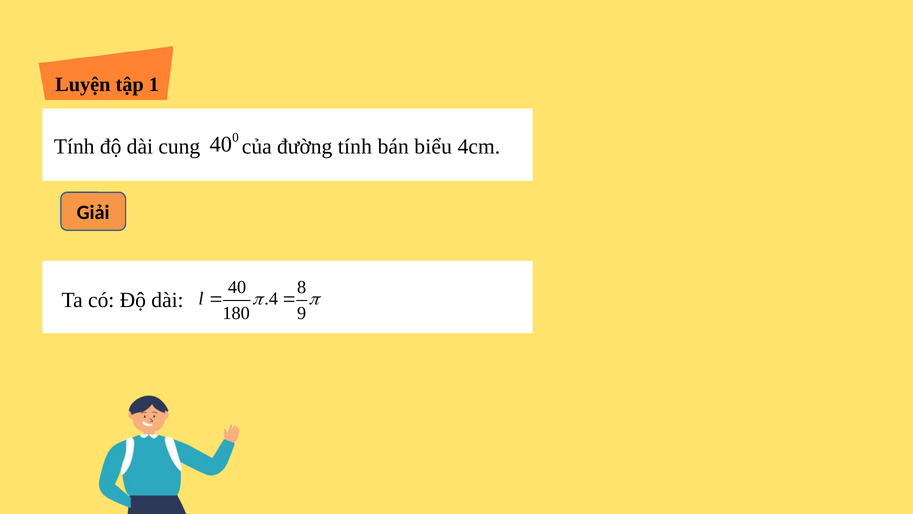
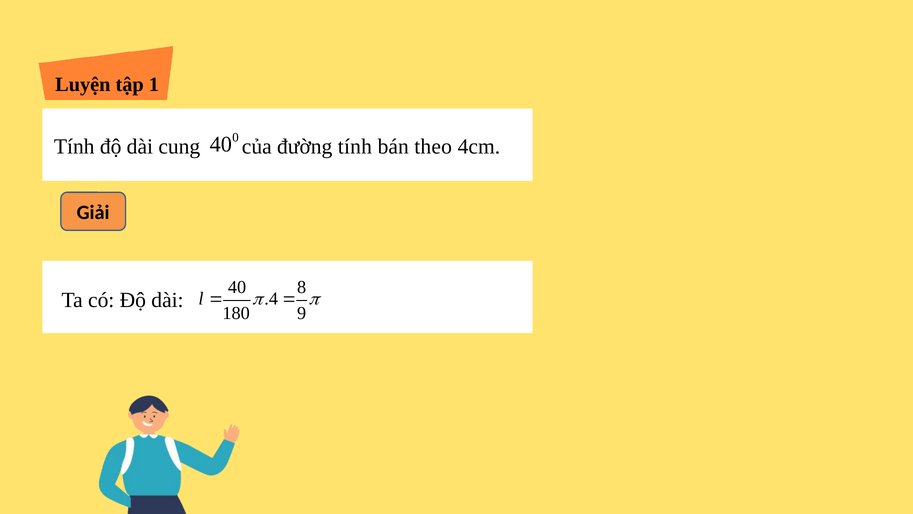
biểu: biểu -> theo
